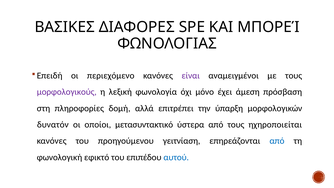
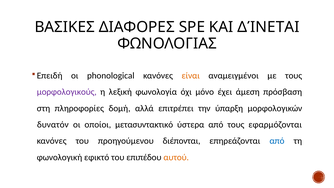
ΜΠΟΡΕΊ: ΜΠΟΡΕΊ -> ΔΊΝΕΤΑΙ
περιεχόμενο: περιεχόμενο -> phonological
είναι colour: purple -> orange
ηχηροποιείται: ηχηροποιείται -> εφαρμόζονται
γειτνίαση: γειτνίαση -> διέπονται
αυτού colour: blue -> orange
